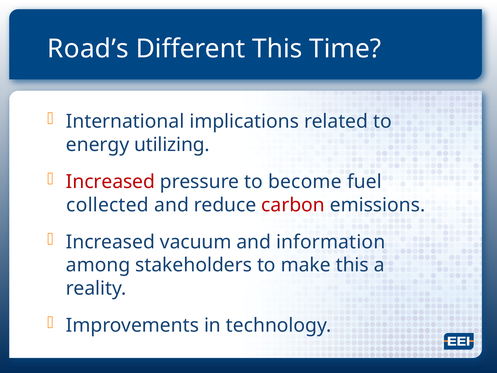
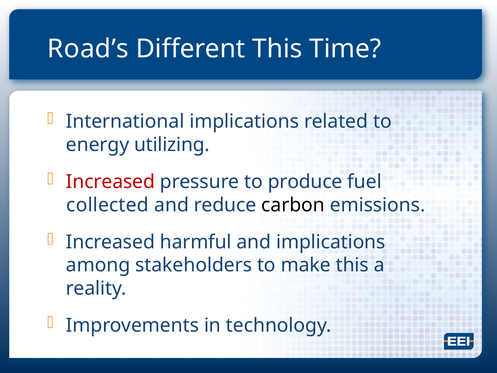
become: become -> produce
carbon colour: red -> black
vacuum: vacuum -> harmful
and information: information -> implications
